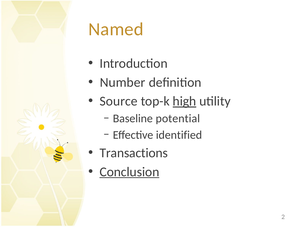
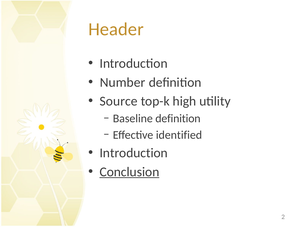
Named: Named -> Header
high underline: present -> none
Baseline potential: potential -> definition
Transactions at (134, 153): Transactions -> Introduction
